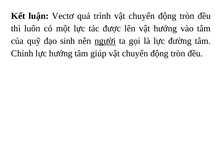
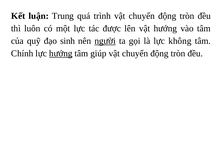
Vectơ: Vectơ -> Trung
đường: đường -> không
hướng at (61, 53) underline: none -> present
